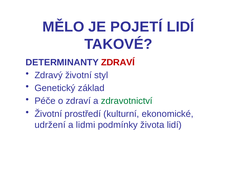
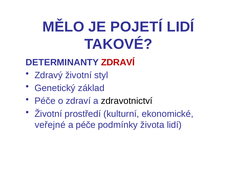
zdravotnictví colour: green -> black
udržení: udržení -> veřejné
a lidmi: lidmi -> péče
